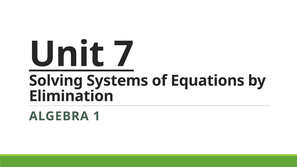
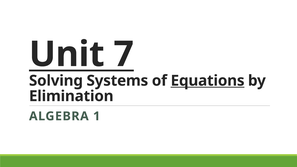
Equations underline: none -> present
